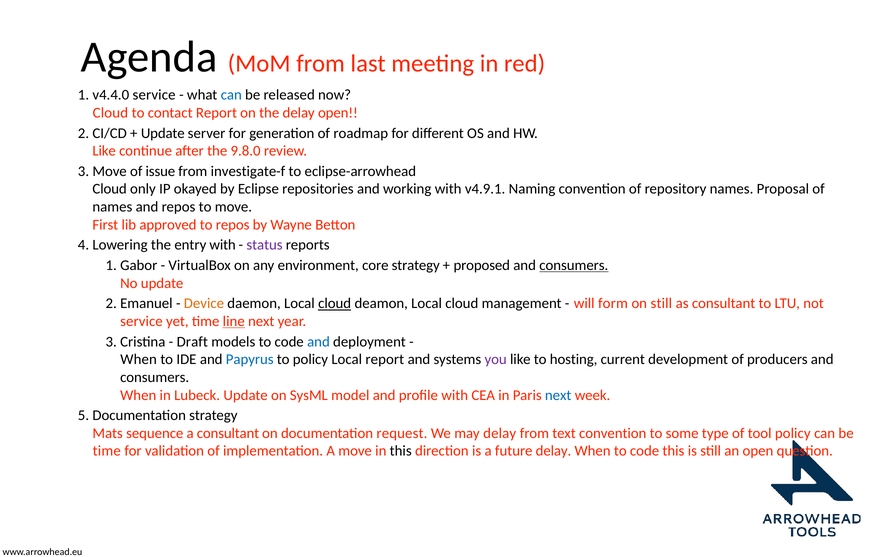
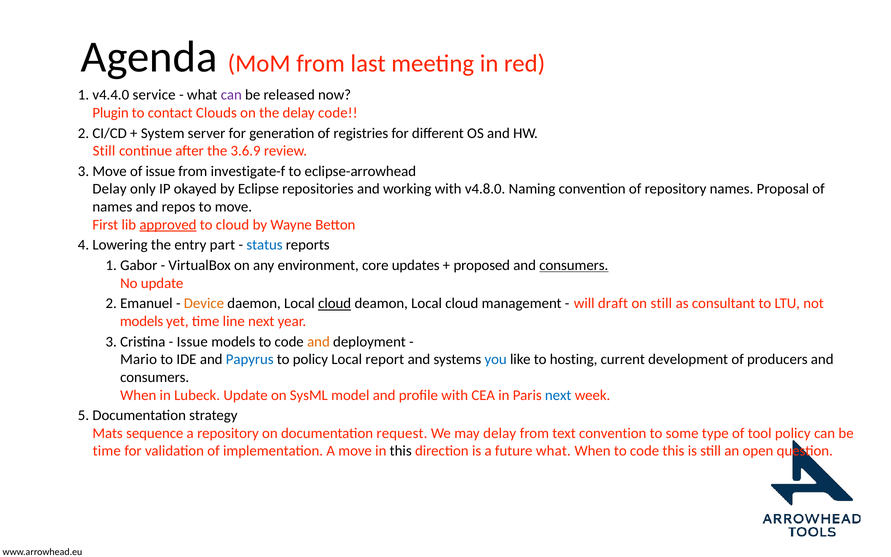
can at (231, 95) colour: blue -> purple
Cloud at (110, 113): Cloud -> Plugin
contact Report: Report -> Clouds
delay open: open -> code
Update at (163, 133): Update -> System
roadmap: roadmap -> registries
Like at (104, 151): Like -> Still
9.8.0: 9.8.0 -> 3.6.9
Cloud at (110, 189): Cloud -> Delay
v4.9.1: v4.9.1 -> v4.8.0
approved underline: none -> present
to repos: repos -> cloud
entry with: with -> part
status colour: purple -> blue
core strategy: strategy -> updates
form: form -> draft
service at (141, 321): service -> models
line underline: present -> none
Draft at (192, 342): Draft -> Issue
and at (318, 342) colour: blue -> orange
When at (139, 359): When -> Mario
you colour: purple -> blue
a consultant: consultant -> repository
future delay: delay -> what
